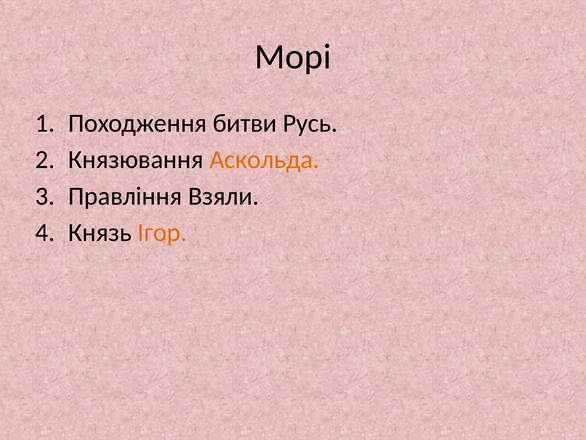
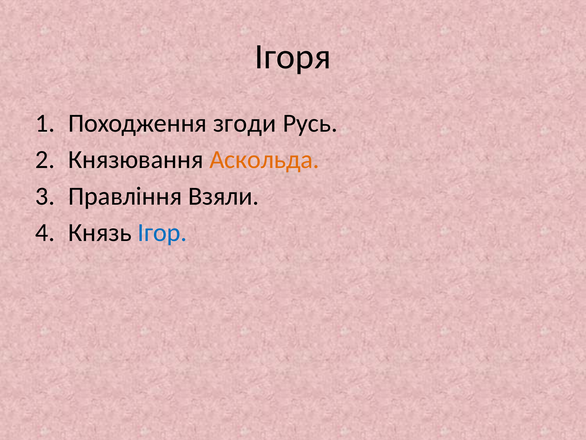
Морі: Морі -> Ігоря
битви: битви -> згоди
Ігор colour: orange -> blue
